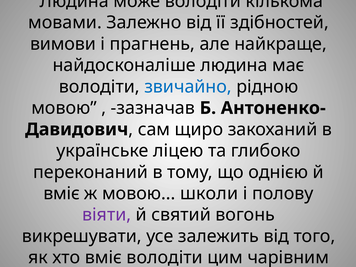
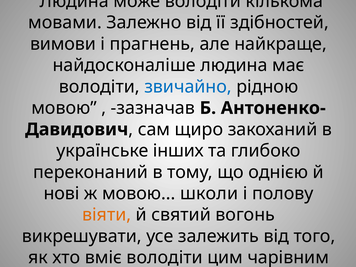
ліцею: ліцею -> інших
вміє at (62, 193): вміє -> нові
віяти colour: purple -> orange
